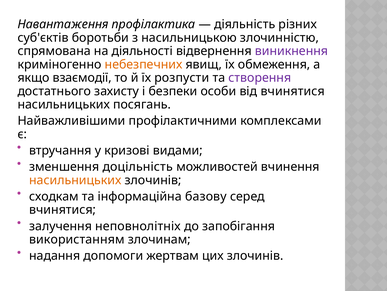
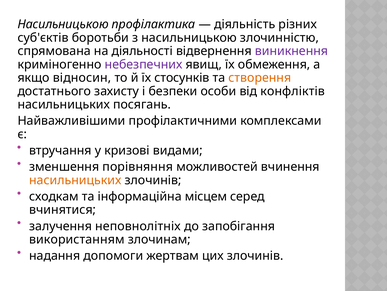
Навантаження at (63, 24): Навантаження -> Насильницькою
небезпечних colour: orange -> purple
взаємодії: взаємодії -> відносин
розпусти: розпусти -> стосунків
створення colour: purple -> orange
від вчинятися: вчинятися -> конфліктів
доцільність: доцільність -> порівняння
базову: базову -> місцем
